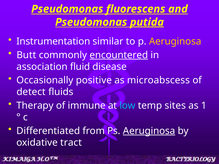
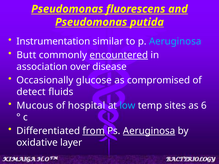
putida underline: present -> none
Aeruginosa at (175, 41) colour: yellow -> light blue
fluid: fluid -> over
positive: positive -> glucose
microabscess: microabscess -> compromised
Therapy: Therapy -> Mucous
immune: immune -> hospital
1: 1 -> 6
from underline: none -> present
tract: tract -> layer
